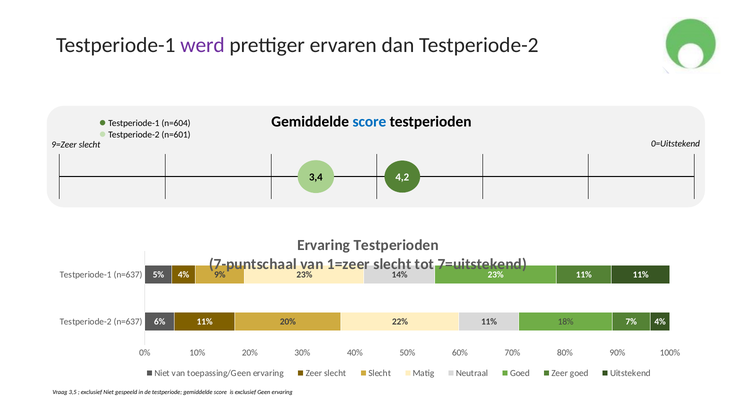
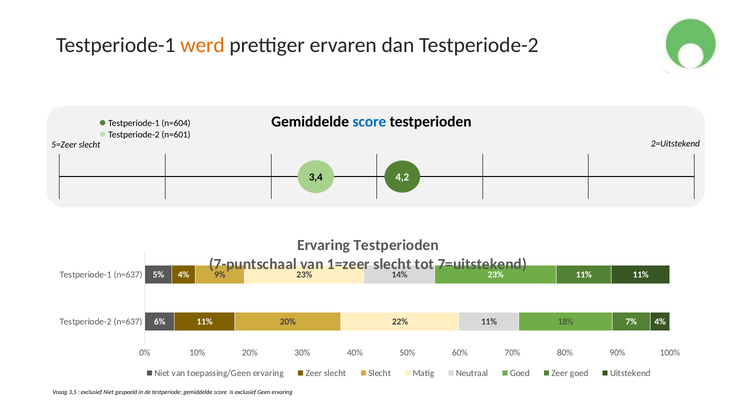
werd colour: purple -> orange
9=Zeer: 9=Zeer -> 5=Zeer
0=Uitstekend: 0=Uitstekend -> 2=Uitstekend
